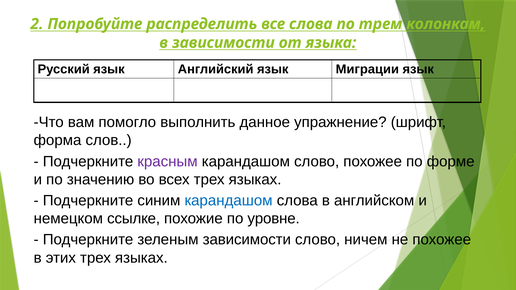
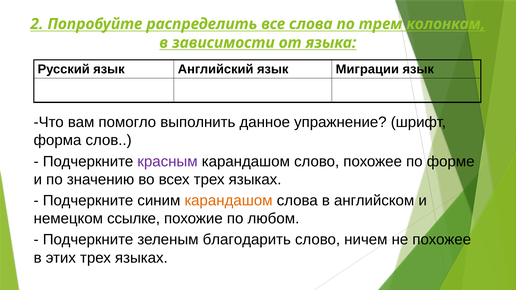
карандашом at (229, 201) colour: blue -> orange
уровне: уровне -> любом
зеленым зависимости: зависимости -> благодарить
